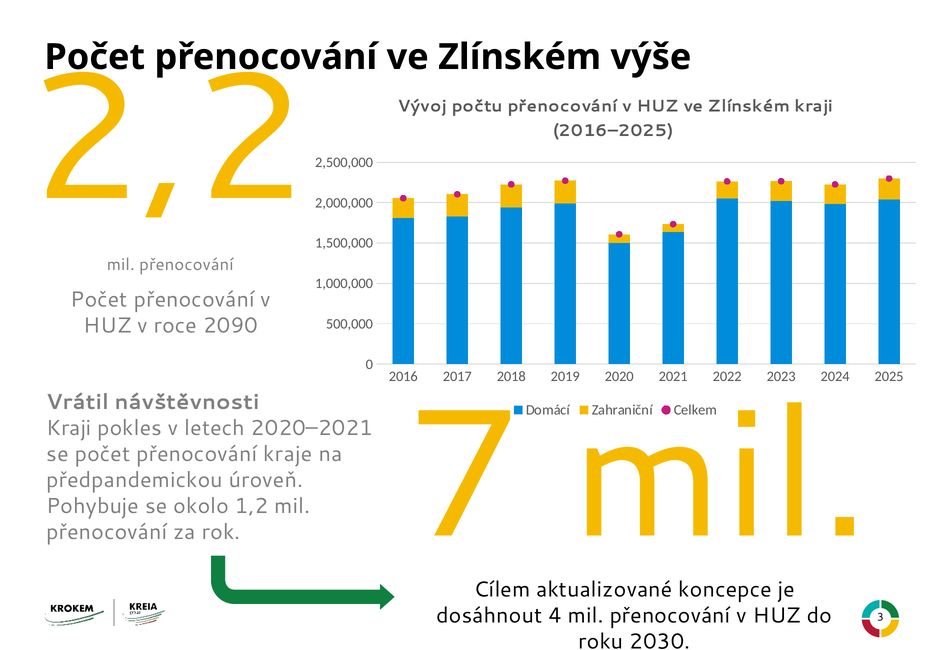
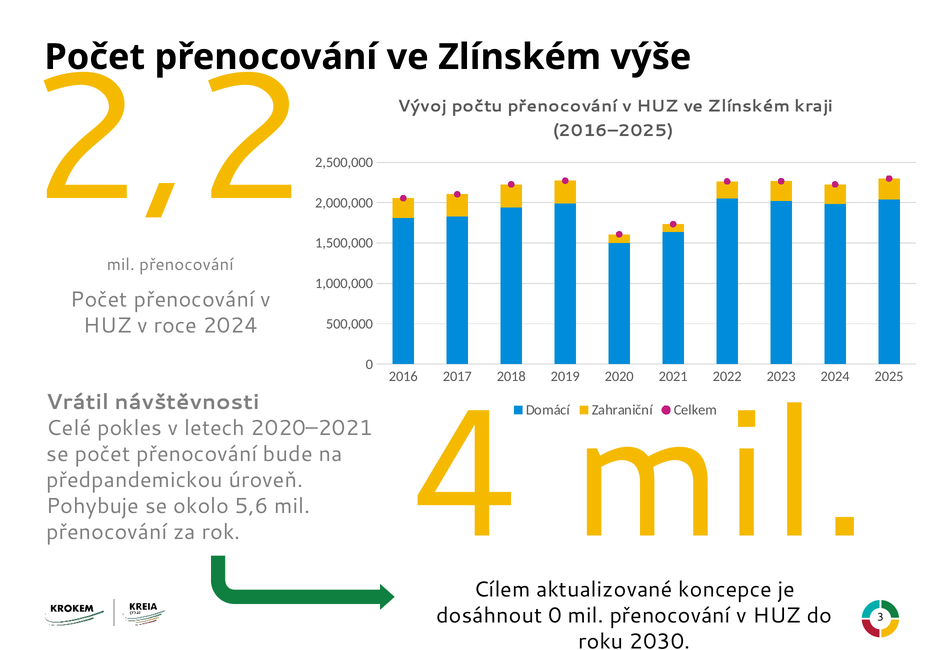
roce 2090: 2090 -> 2024
Kraji at (69, 428): Kraji -> Celé
kraje: kraje -> bude
1,2: 1,2 -> 5,6
7: 7 -> 4
dosáhnout 4: 4 -> 0
